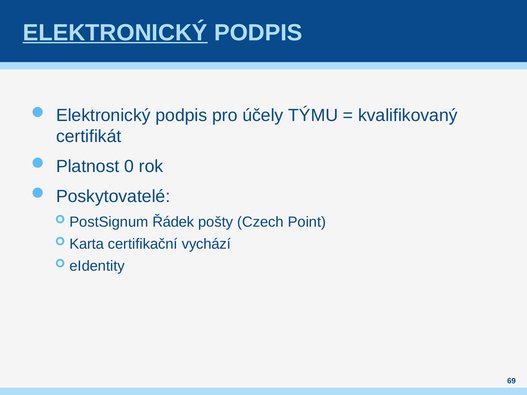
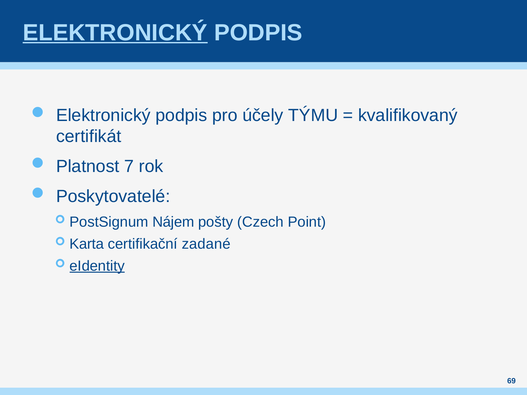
0: 0 -> 7
Řádek: Řádek -> Nájem
vychází: vychází -> zadané
eIdentity underline: none -> present
